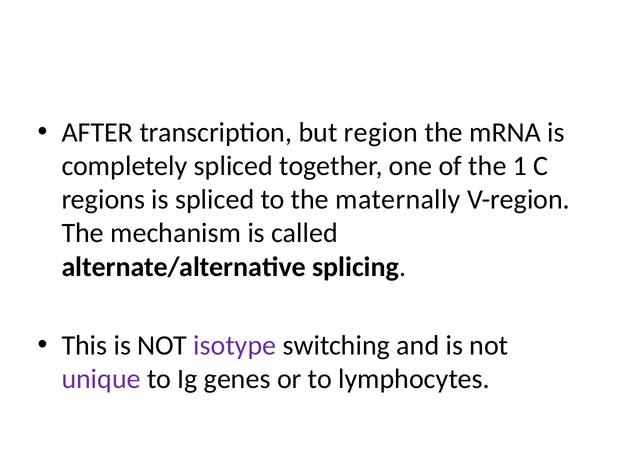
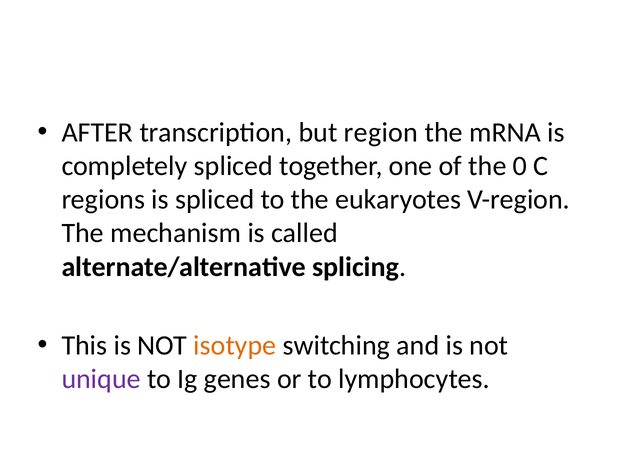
1: 1 -> 0
maternally: maternally -> eukaryotes
isotype colour: purple -> orange
